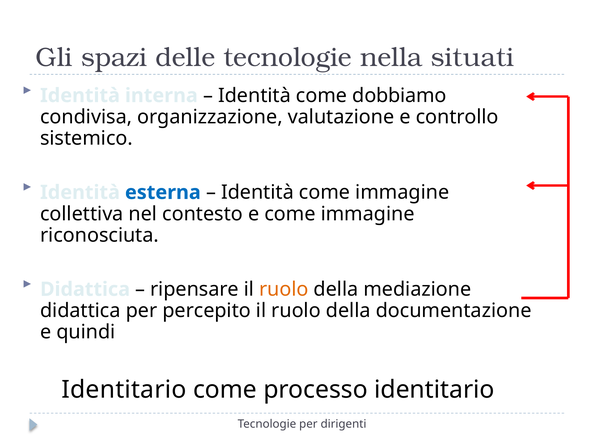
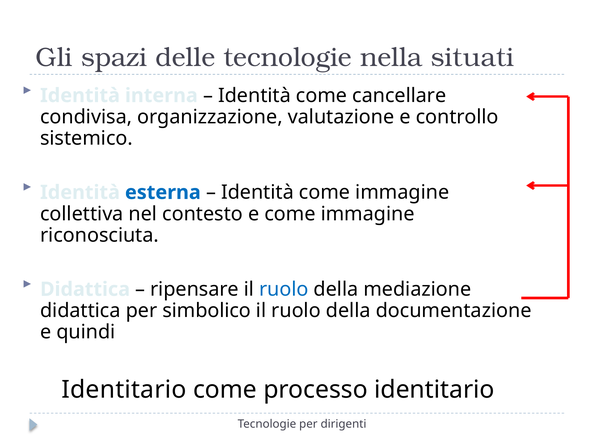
dobbiamo: dobbiamo -> cancellare
ruolo at (284, 289) colour: orange -> blue
percepito: percepito -> simbolico
